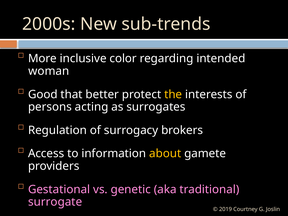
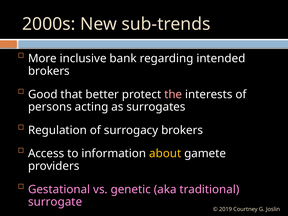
color: color -> bank
woman at (49, 71): woman -> brokers
the colour: yellow -> pink
